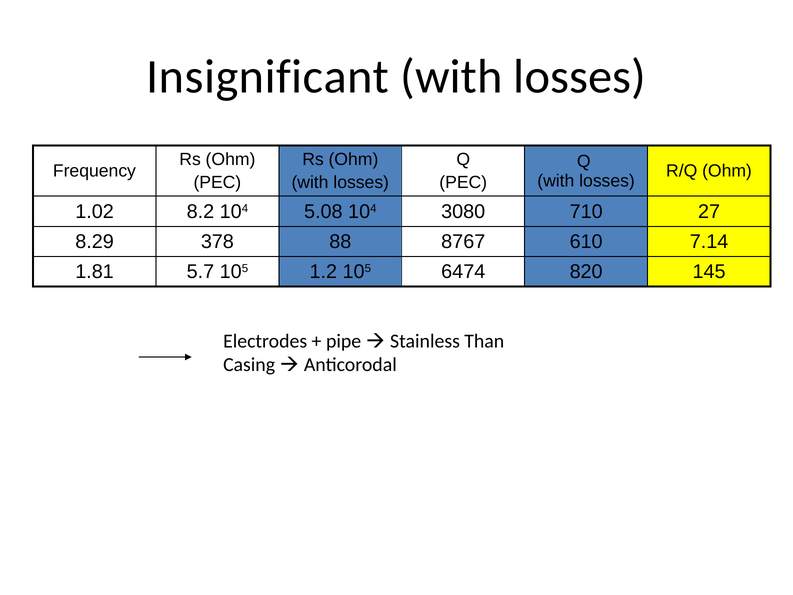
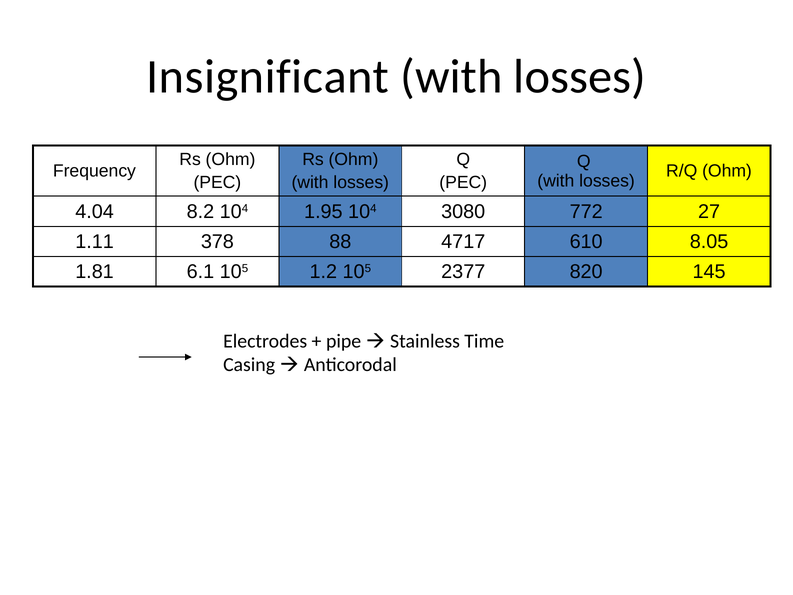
1.02: 1.02 -> 4.04
5.08: 5.08 -> 1.95
710: 710 -> 772
8.29: 8.29 -> 1.11
8767: 8767 -> 4717
7.14: 7.14 -> 8.05
5.7: 5.7 -> 6.1
6474: 6474 -> 2377
Than: Than -> Time
